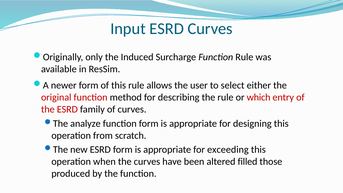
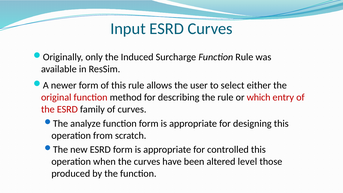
exceeding: exceeding -> controlled
filled: filled -> level
